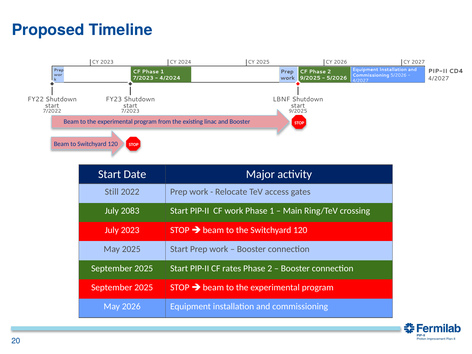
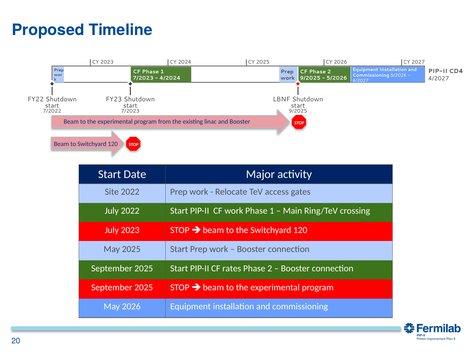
Still: Still -> Site
July 2083: 2083 -> 2022
